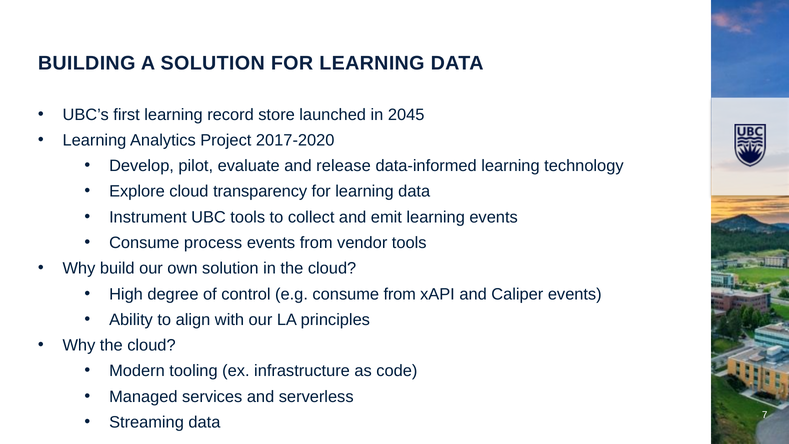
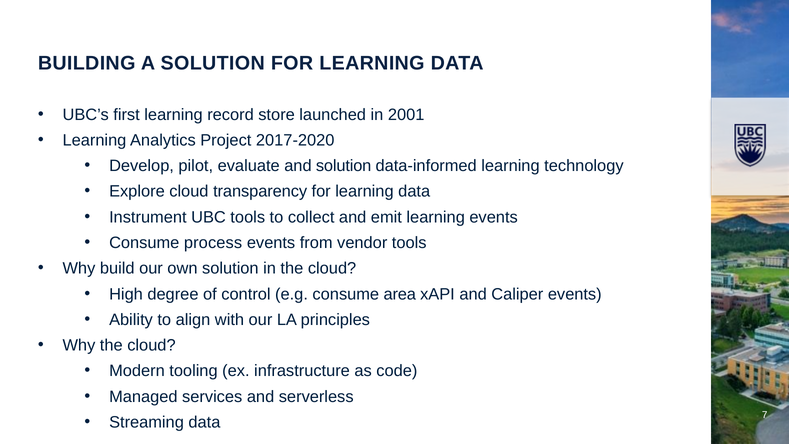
2045: 2045 -> 2001
and release: release -> solution
consume from: from -> area
